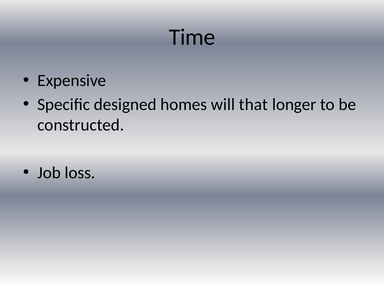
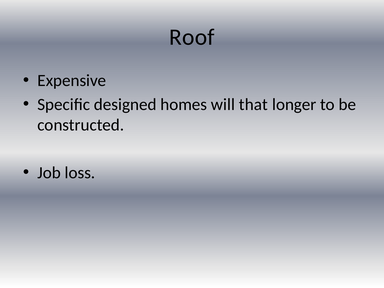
Time: Time -> Roof
